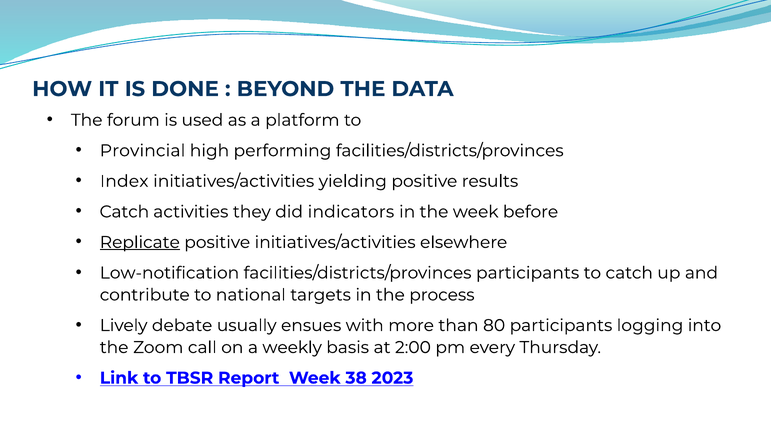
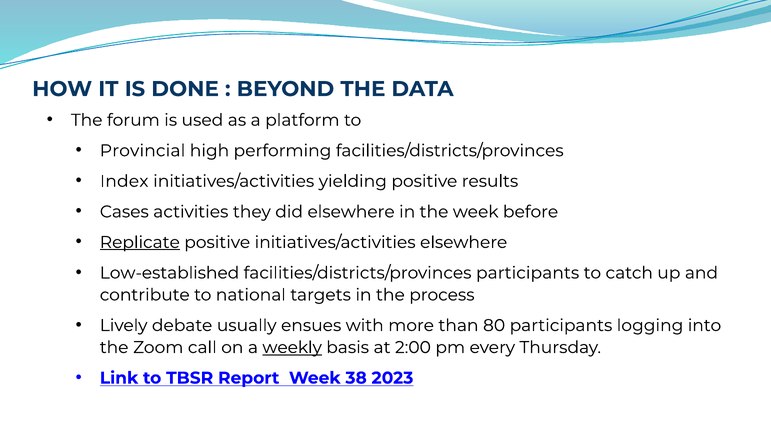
Catch at (124, 212): Catch -> Cases
did indicators: indicators -> elsewhere
Low-notification: Low-notification -> Low-established
weekly underline: none -> present
